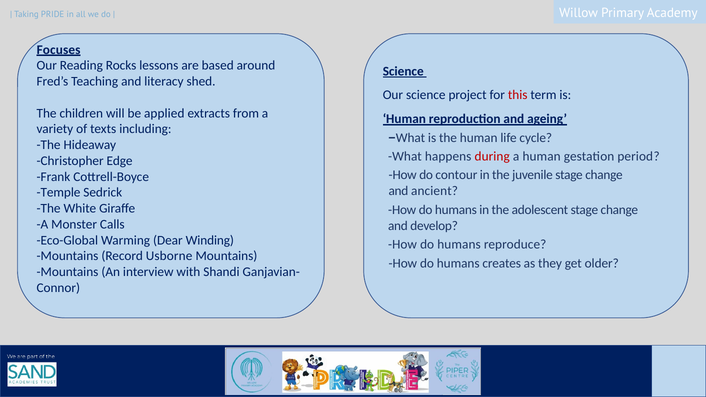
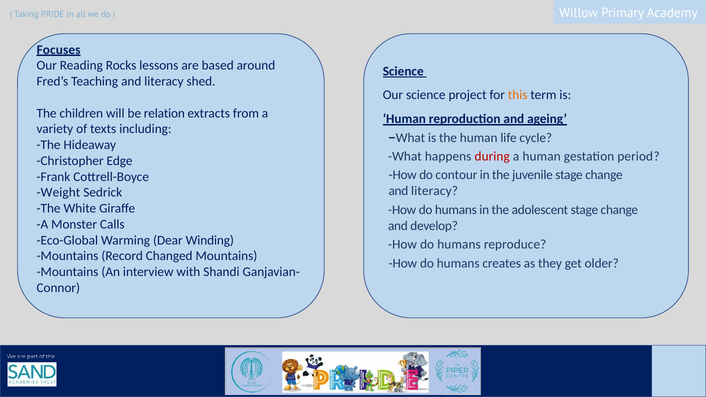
this colour: red -> orange
applied: applied -> relation
ancient at (435, 191): ancient -> literacy
Temple: Temple -> Weight
Usborne: Usborne -> Changed
